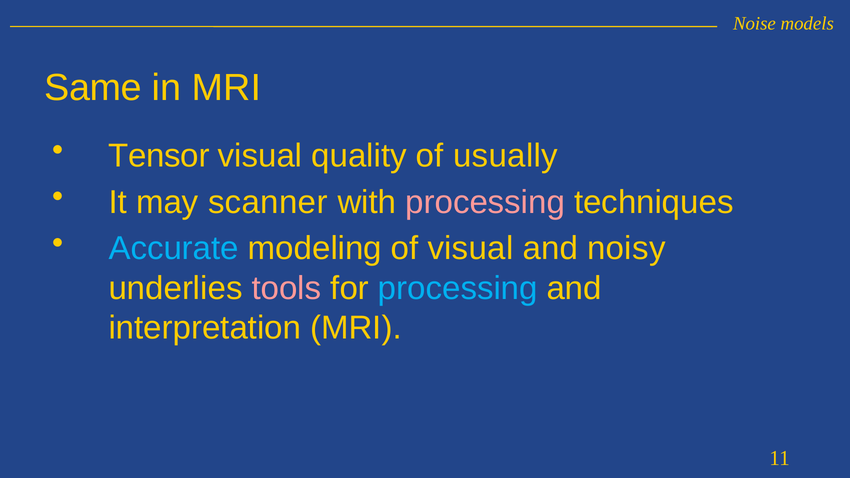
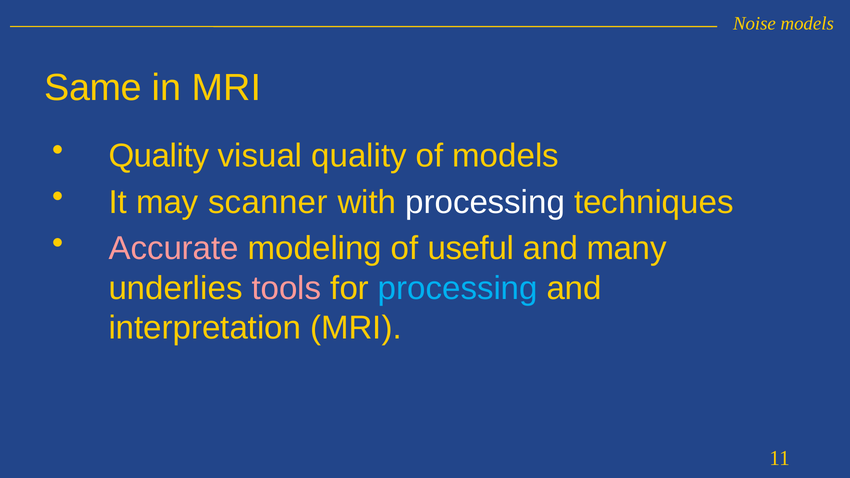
Tensor at (159, 156): Tensor -> Quality
of usually: usually -> models
processing at (485, 202) colour: pink -> white
Accurate colour: light blue -> pink
of visual: visual -> useful
noisy: noisy -> many
